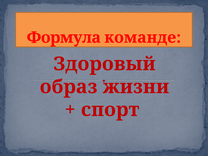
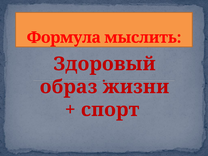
команде: команде -> мыслить
